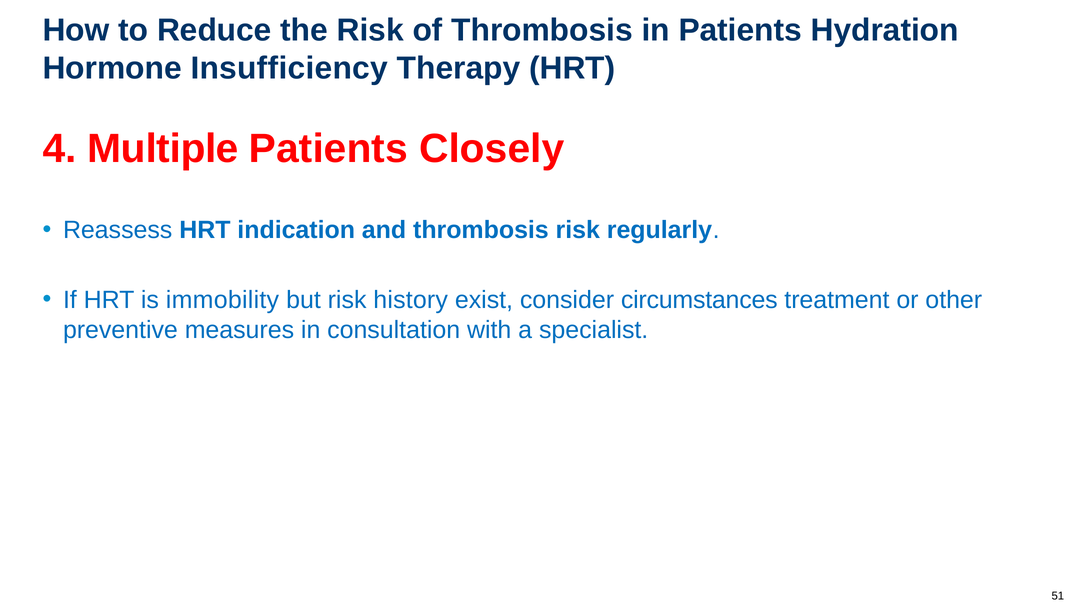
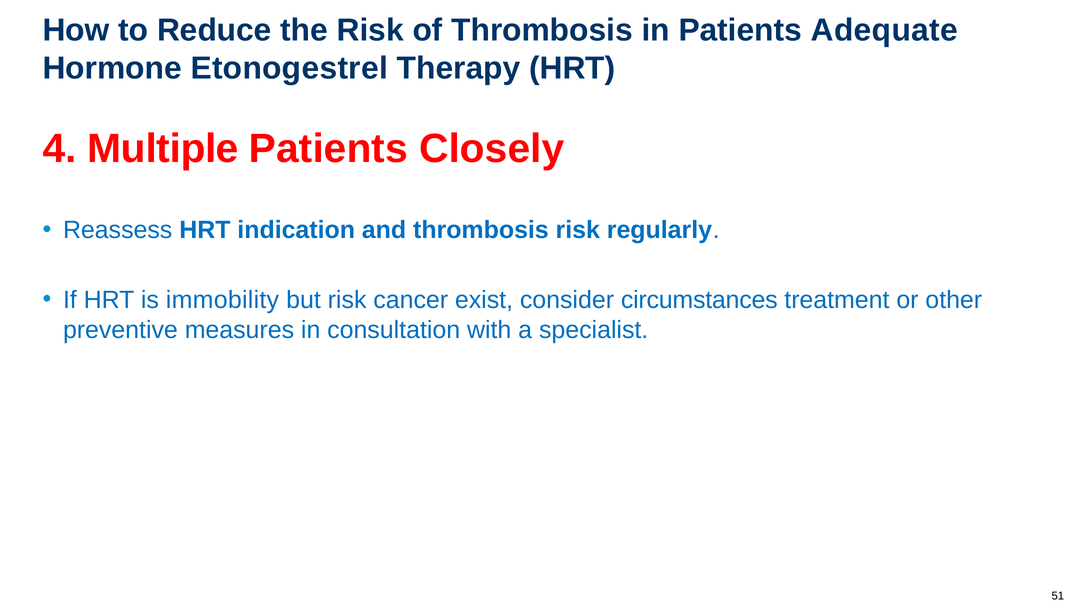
Hydration: Hydration -> Adequate
Insufficiency: Insufficiency -> Etonogestrel
history: history -> cancer
